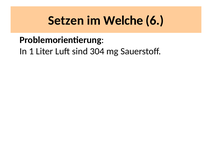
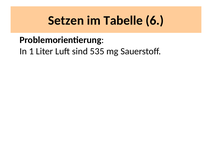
Welche: Welche -> Tabelle
304: 304 -> 535
